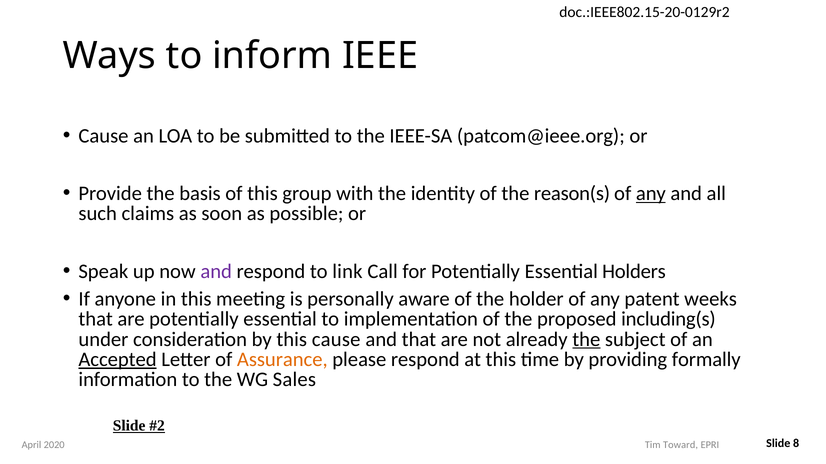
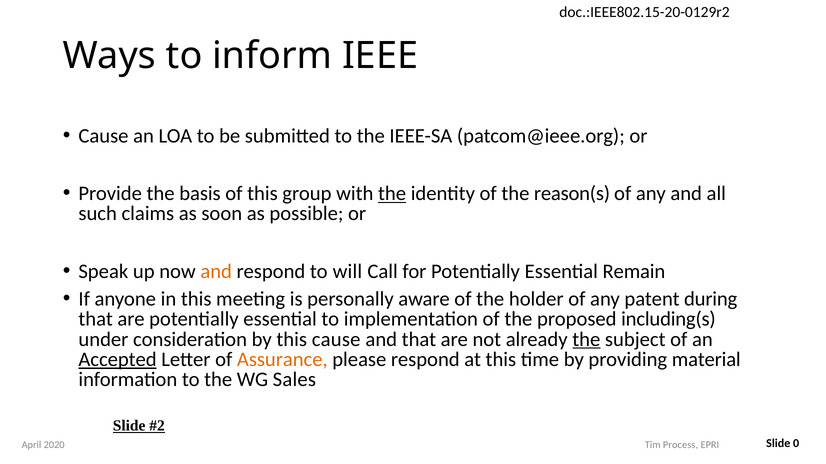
the at (392, 194) underline: none -> present
any at (651, 194) underline: present -> none
and at (216, 272) colour: purple -> orange
link: link -> will
Holders: Holders -> Remain
weeks: weeks -> during
formally: formally -> material
8: 8 -> 0
Toward: Toward -> Process
